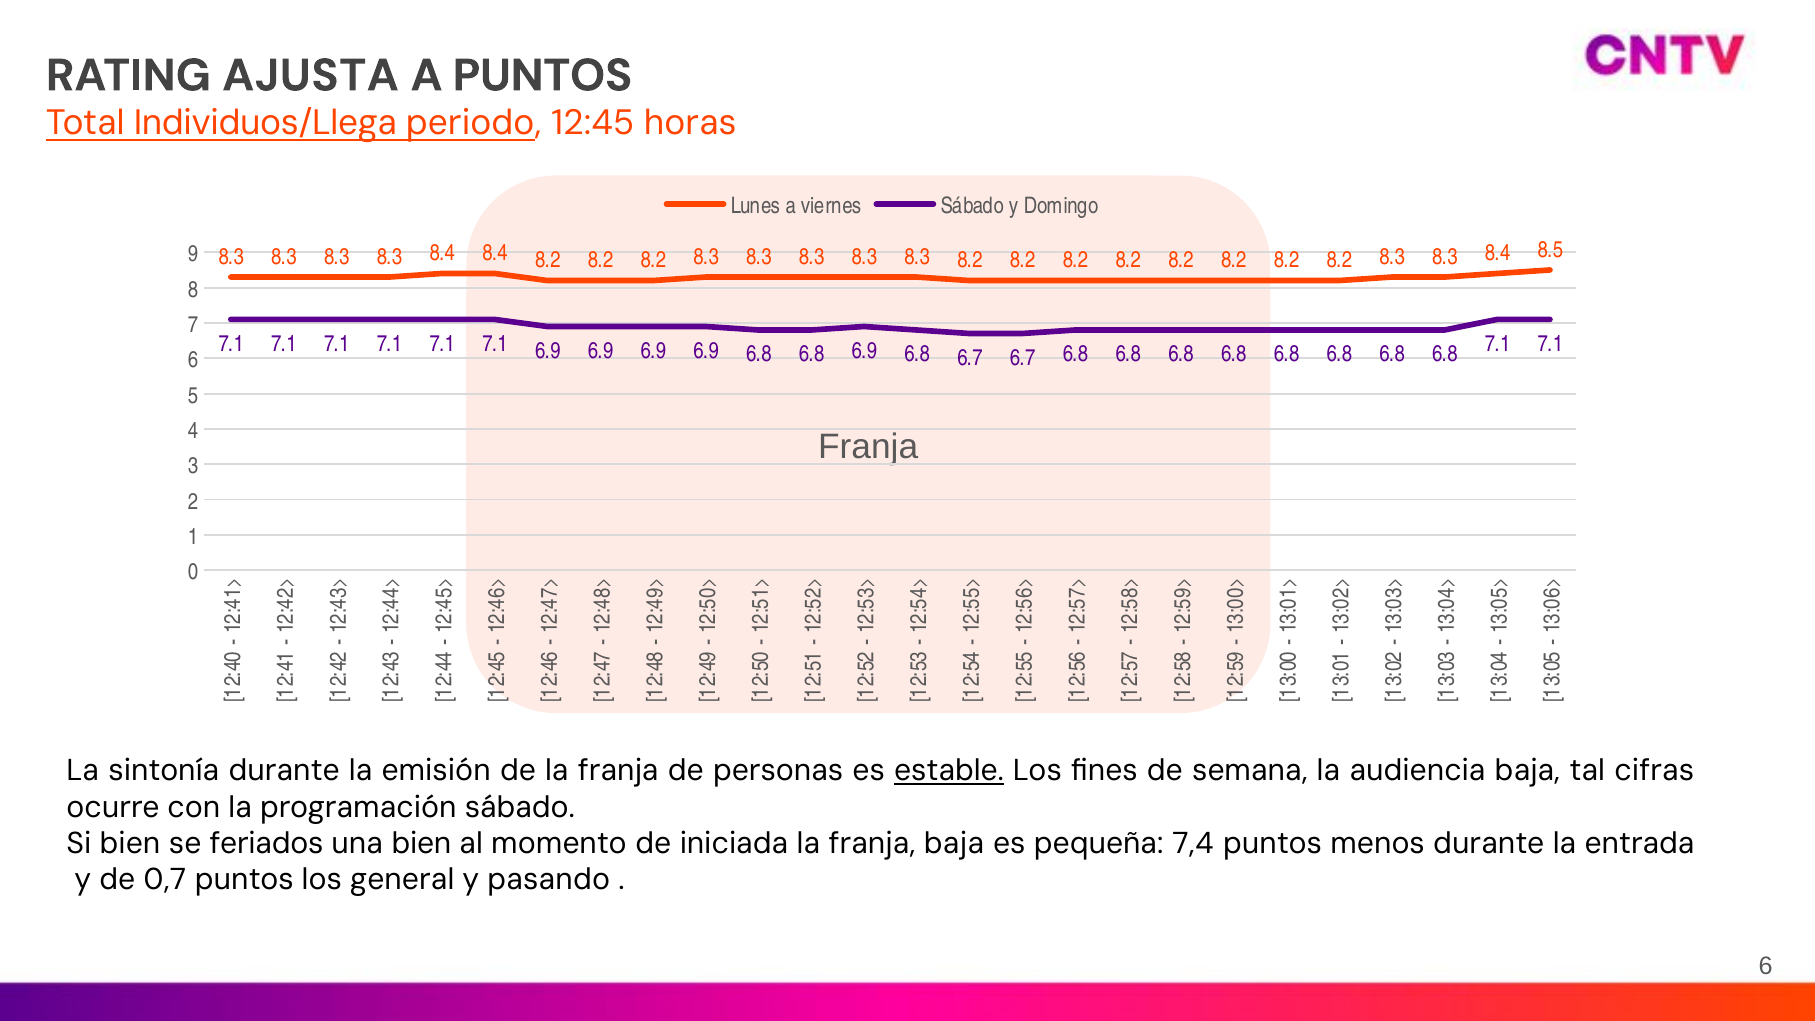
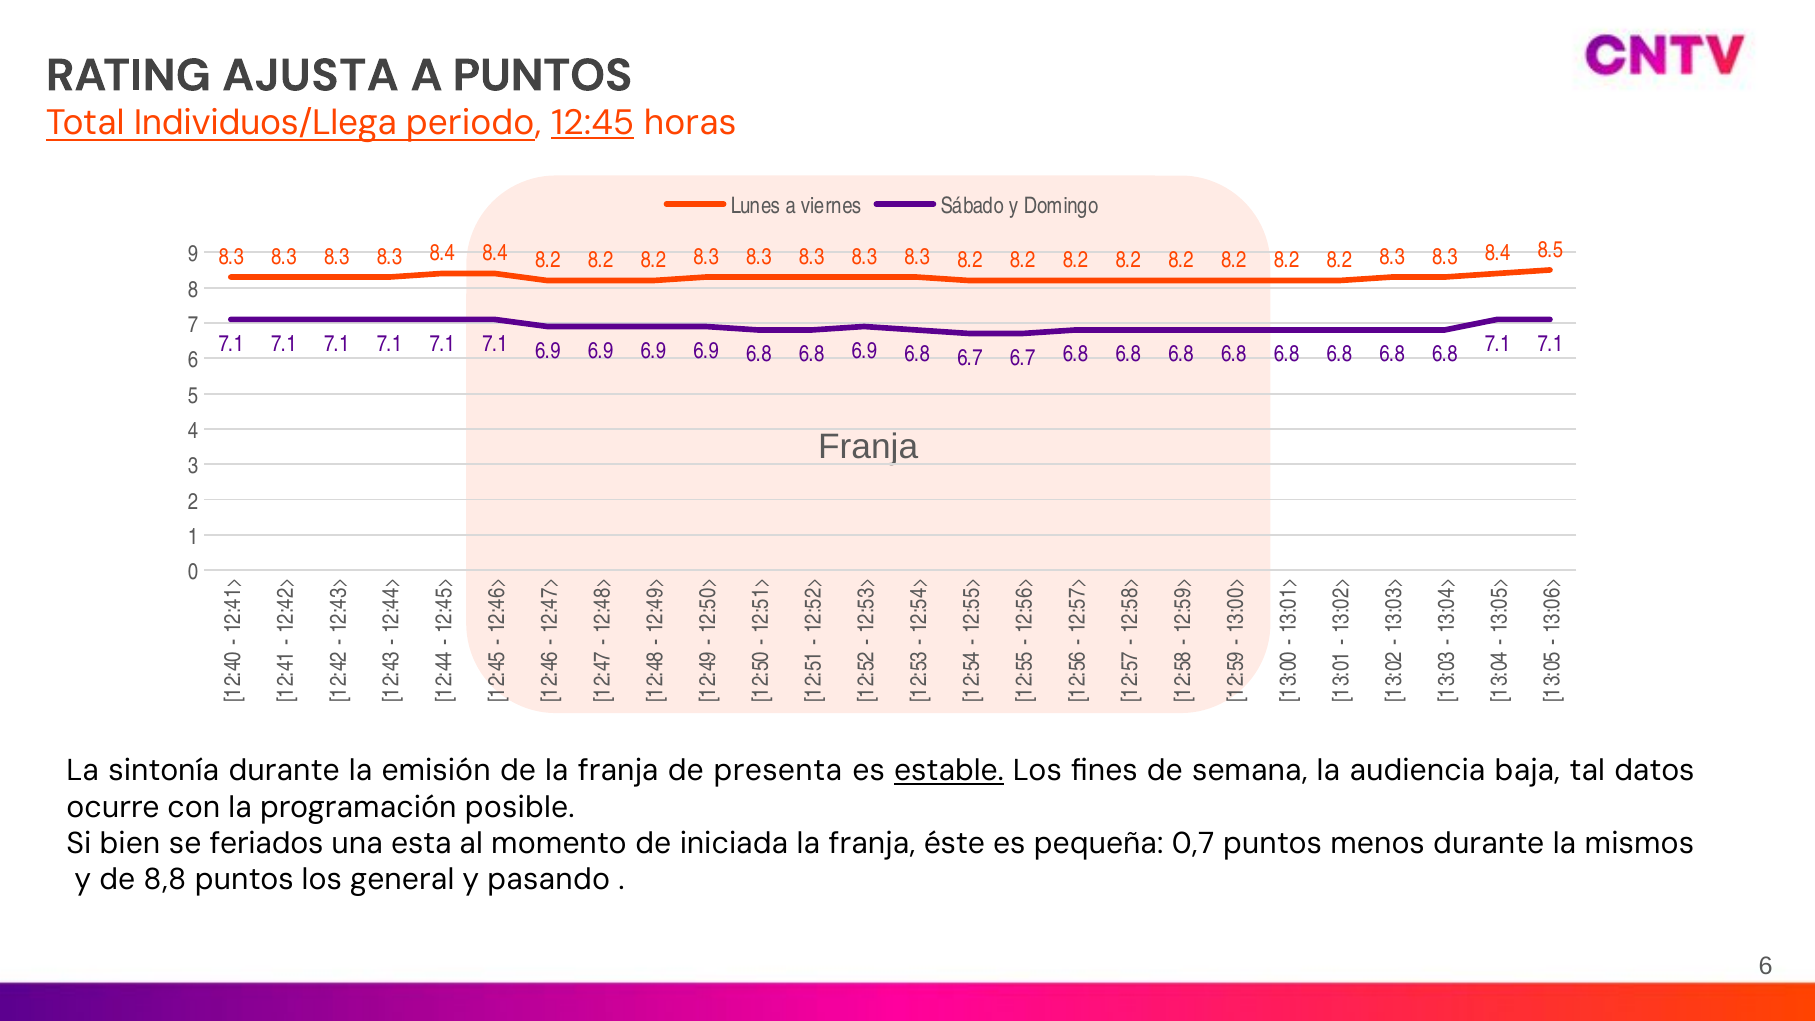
12:45 underline: none -> present
personas: personas -> presenta
cifras: cifras -> datos
programación sábado: sábado -> posible
una bien: bien -> esta
franja baja: baja -> éste
7,4: 7,4 -> 0,7
entrada: entrada -> mismos
0,7: 0,7 -> 8,8
